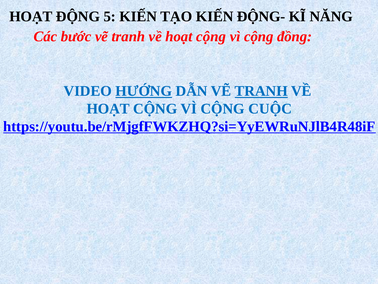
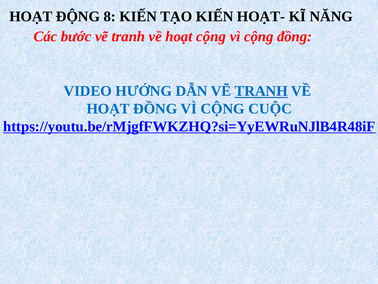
5: 5 -> 8
ĐỘNG-: ĐỘNG- -> HOẠT-
HƯỚNG underline: present -> none
CỘNG at (155, 109): CỘNG -> ĐỒNG
